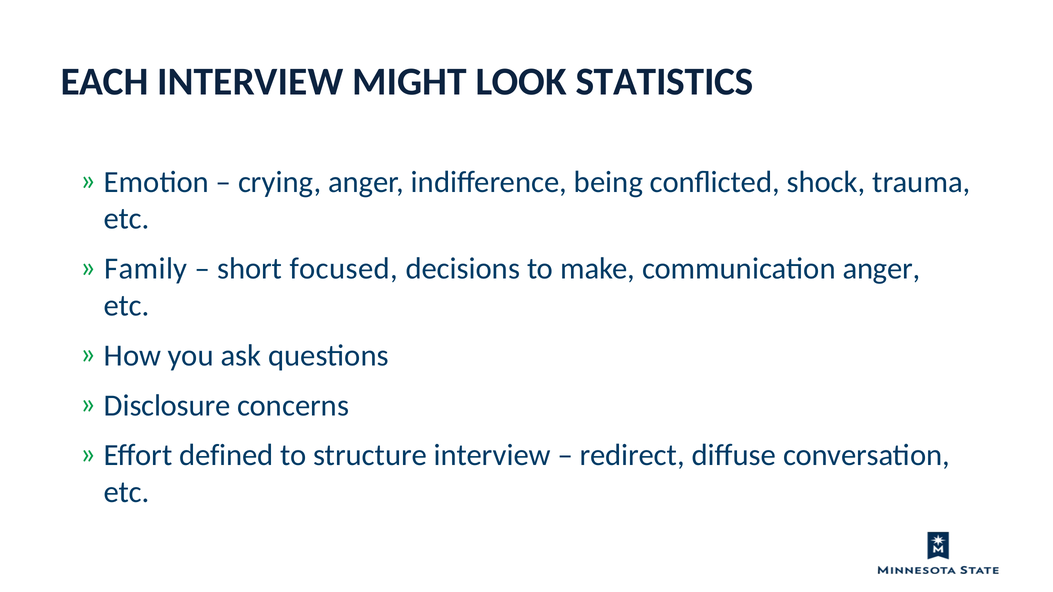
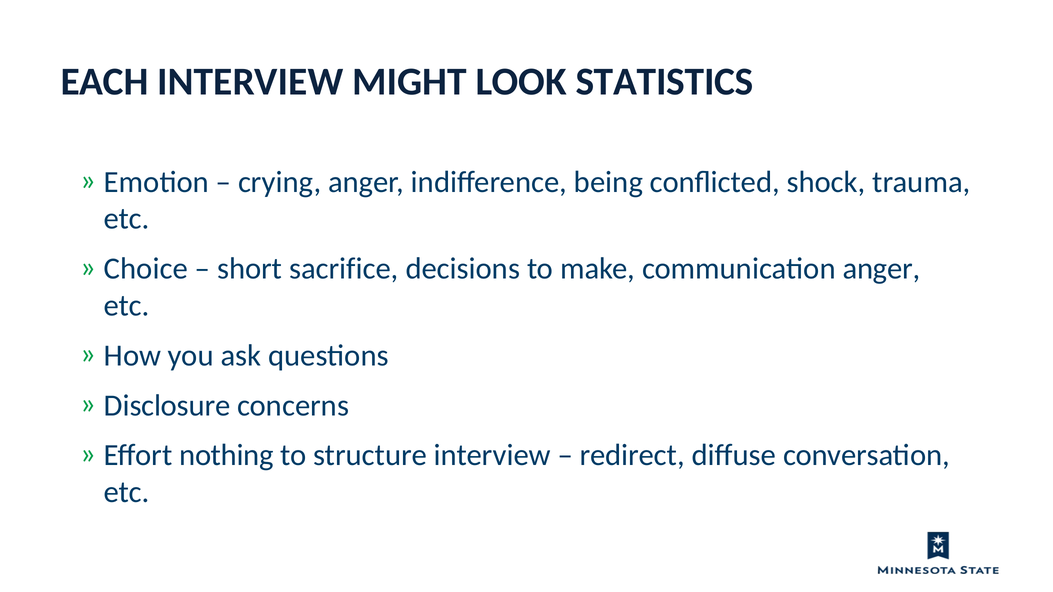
Family: Family -> Choice
focused: focused -> sacrifice
defined: defined -> nothing
